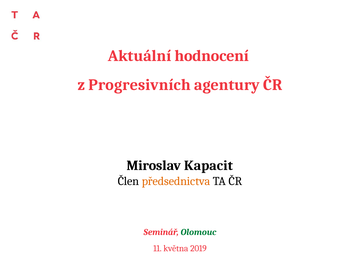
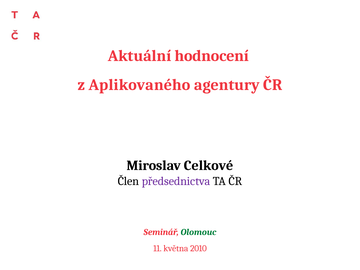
Progresivních: Progresivních -> Aplikovaného
Kapacit: Kapacit -> Celkové
předsednictva colour: orange -> purple
2019: 2019 -> 2010
